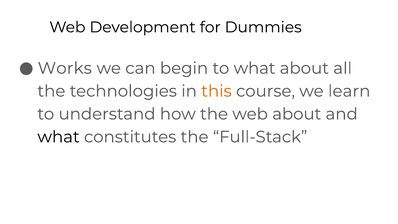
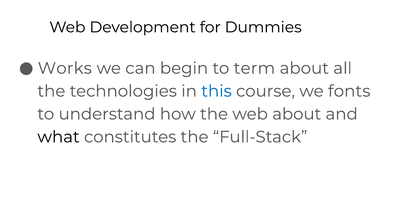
to what: what -> term
this colour: orange -> blue
learn: learn -> fonts
